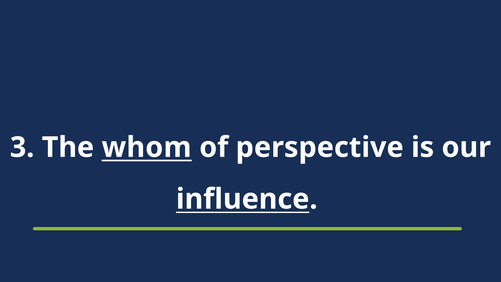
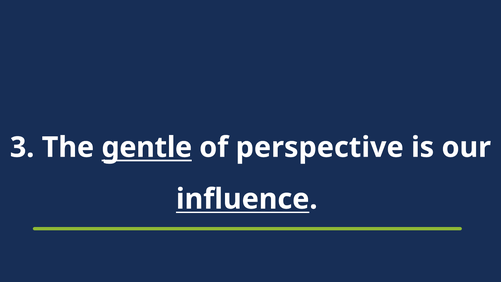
whom: whom -> gentle
